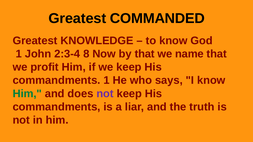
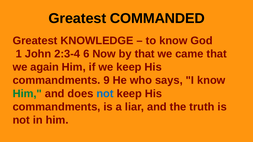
8: 8 -> 6
name: name -> came
profit: profit -> again
commandments 1: 1 -> 9
not at (105, 94) colour: purple -> blue
